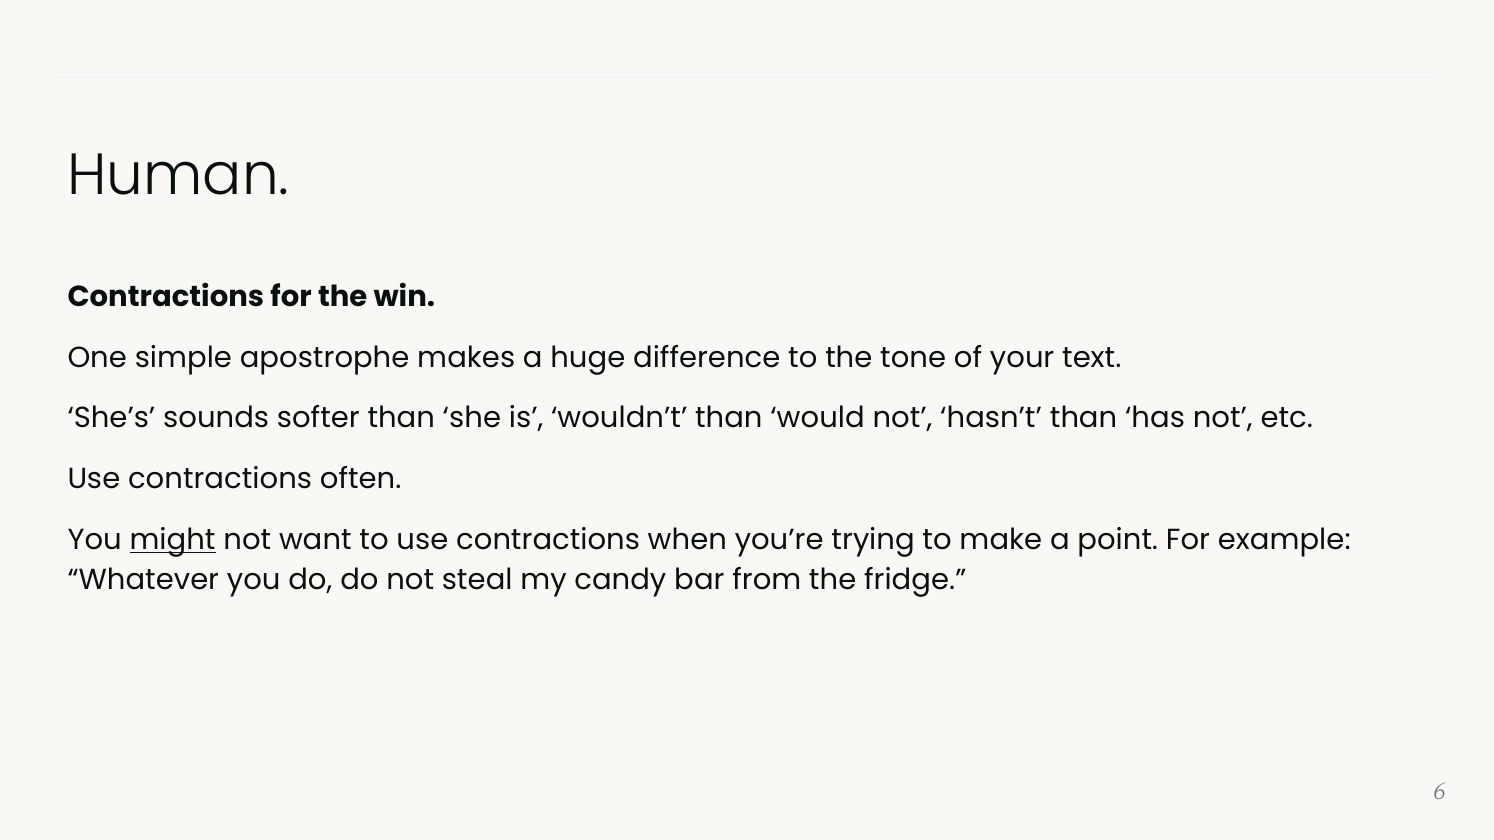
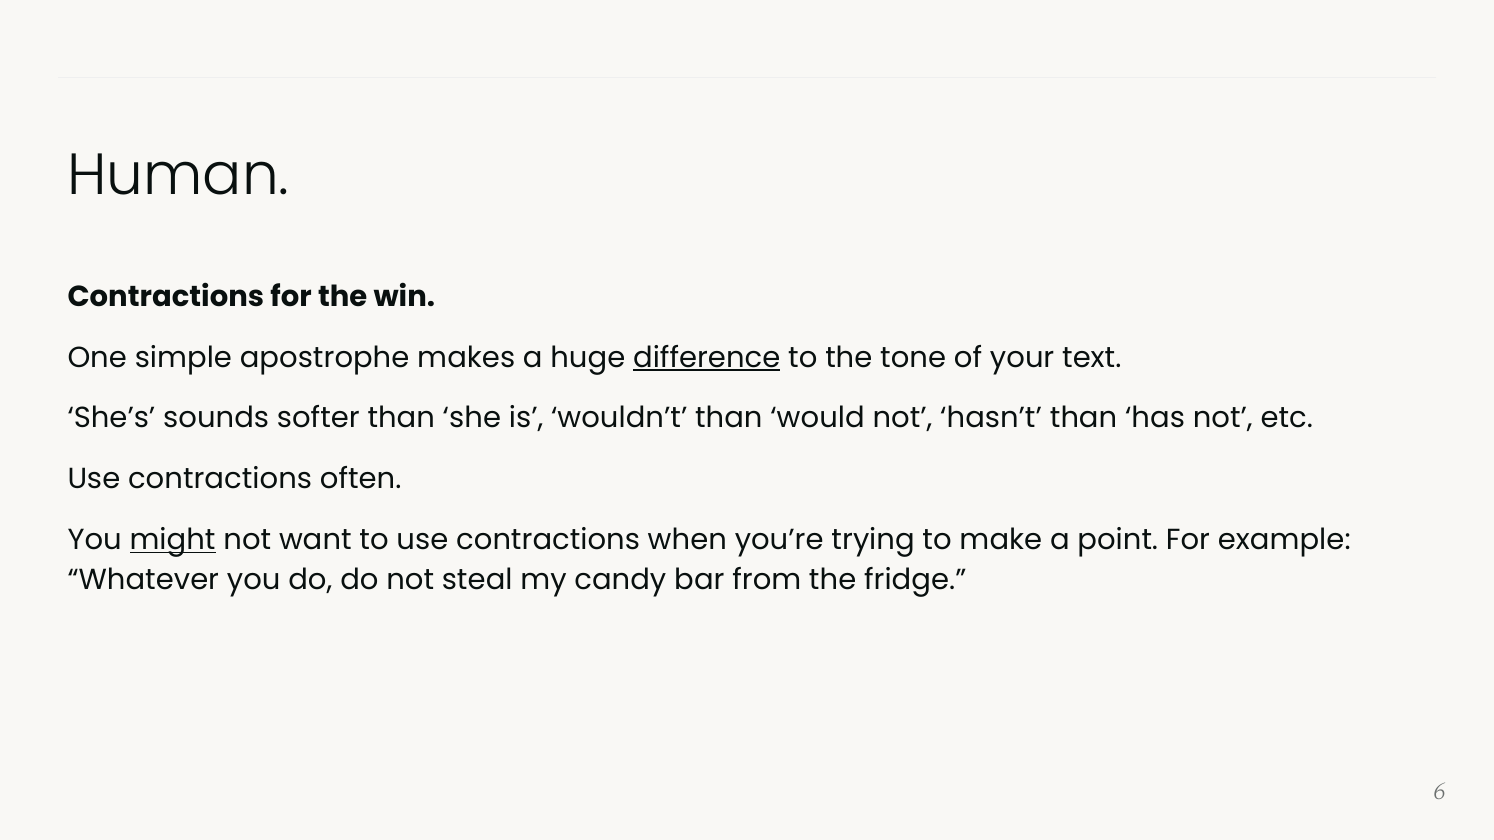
difference underline: none -> present
